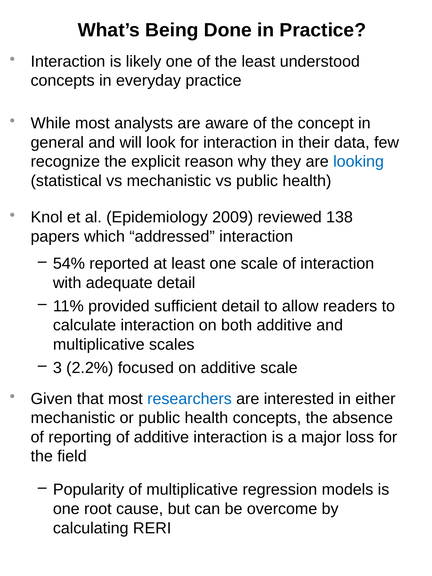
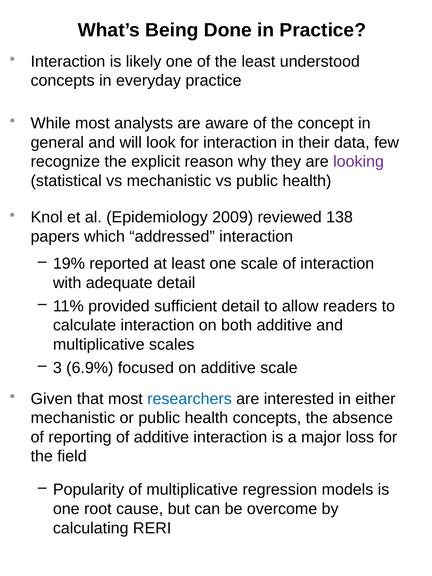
looking colour: blue -> purple
54%: 54% -> 19%
2.2%: 2.2% -> 6.9%
